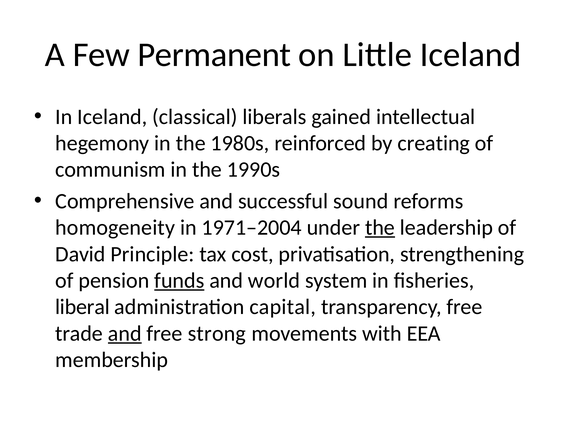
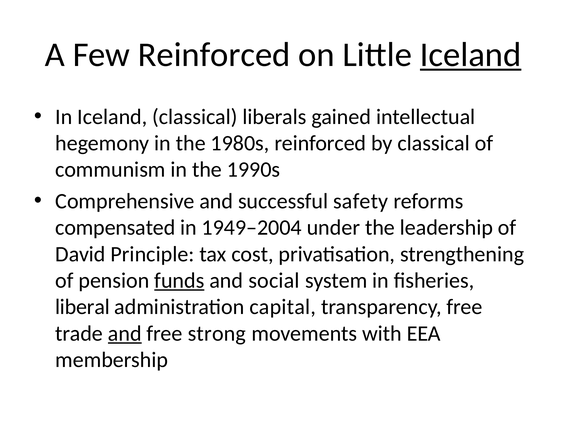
Few Permanent: Permanent -> Reinforced
Iceland at (471, 55) underline: none -> present
by creating: creating -> classical
sound: sound -> safety
homogeneity: homogeneity -> compensated
1971–2004: 1971–2004 -> 1949–2004
the at (380, 228) underline: present -> none
world: world -> social
